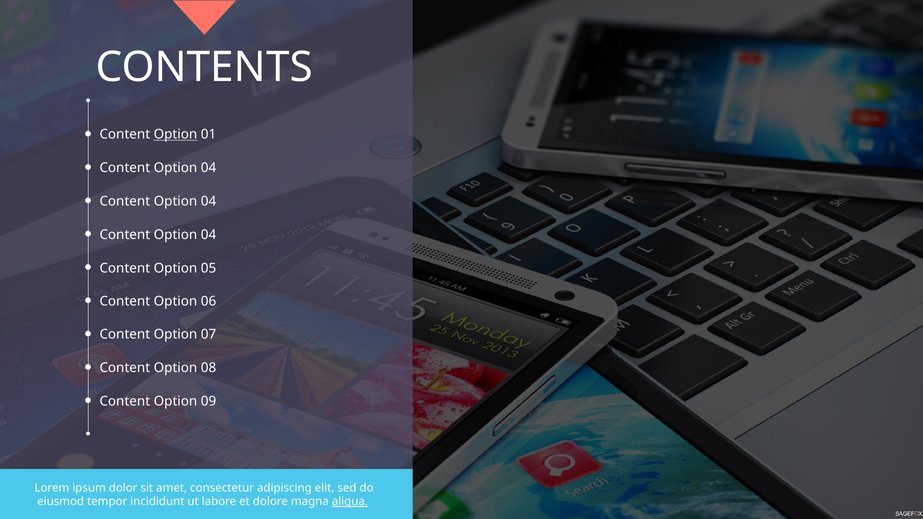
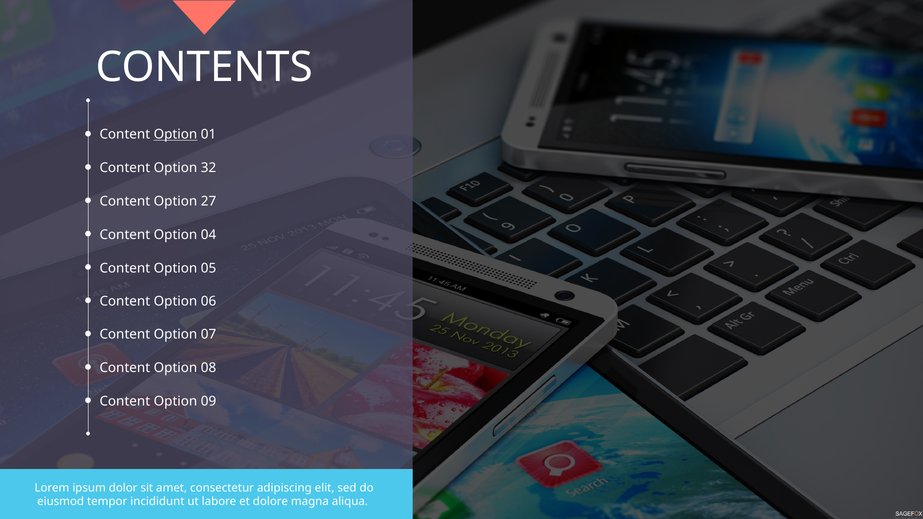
04 at (209, 168): 04 -> 32
04 at (209, 201): 04 -> 27
aliqua underline: present -> none
